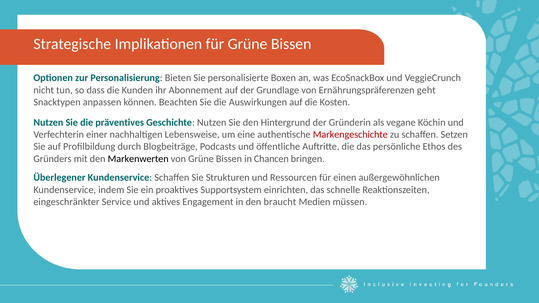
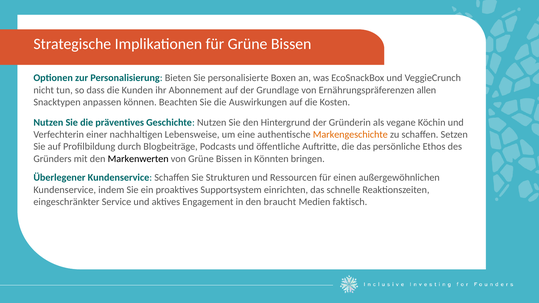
geht: geht -> allen
Markengeschichte colour: red -> orange
Chancen: Chancen -> Könnten
müssen: müssen -> faktisch
